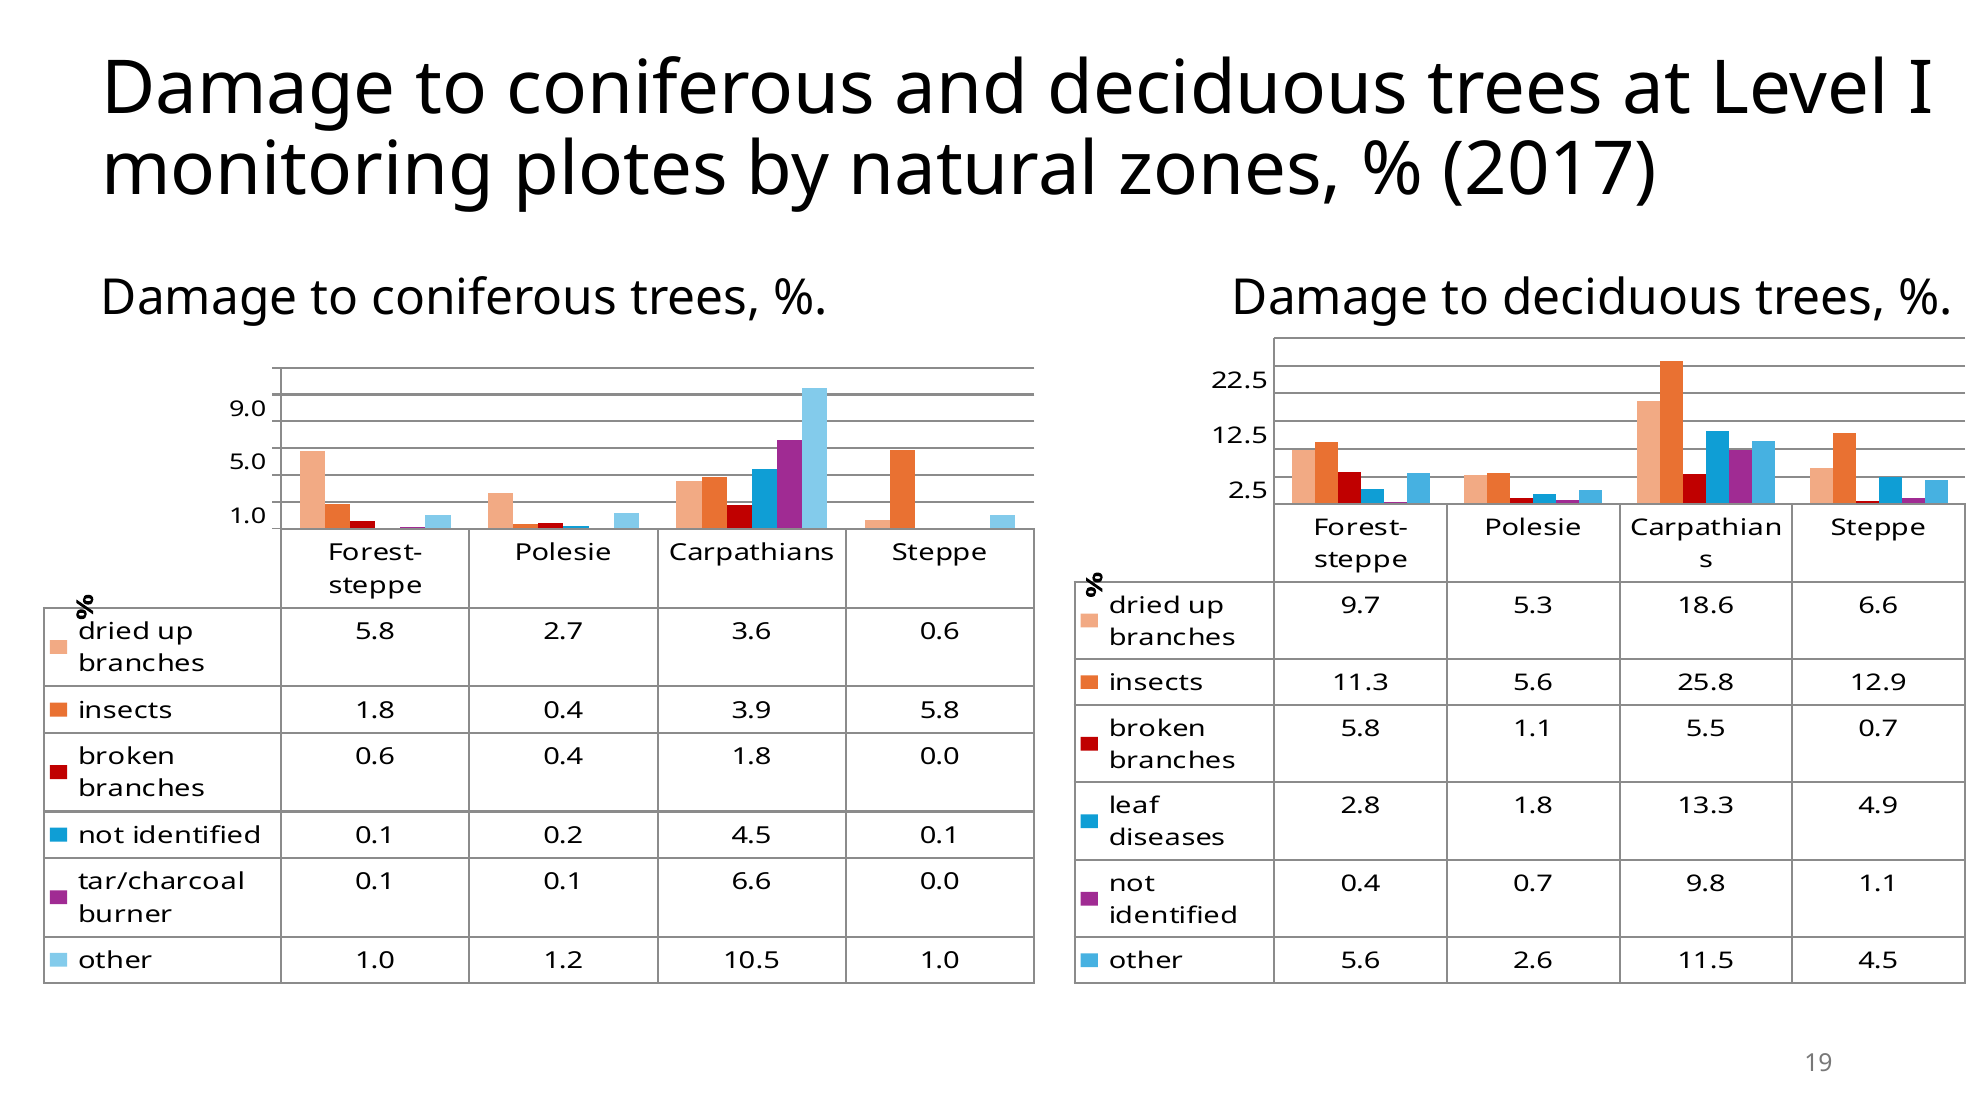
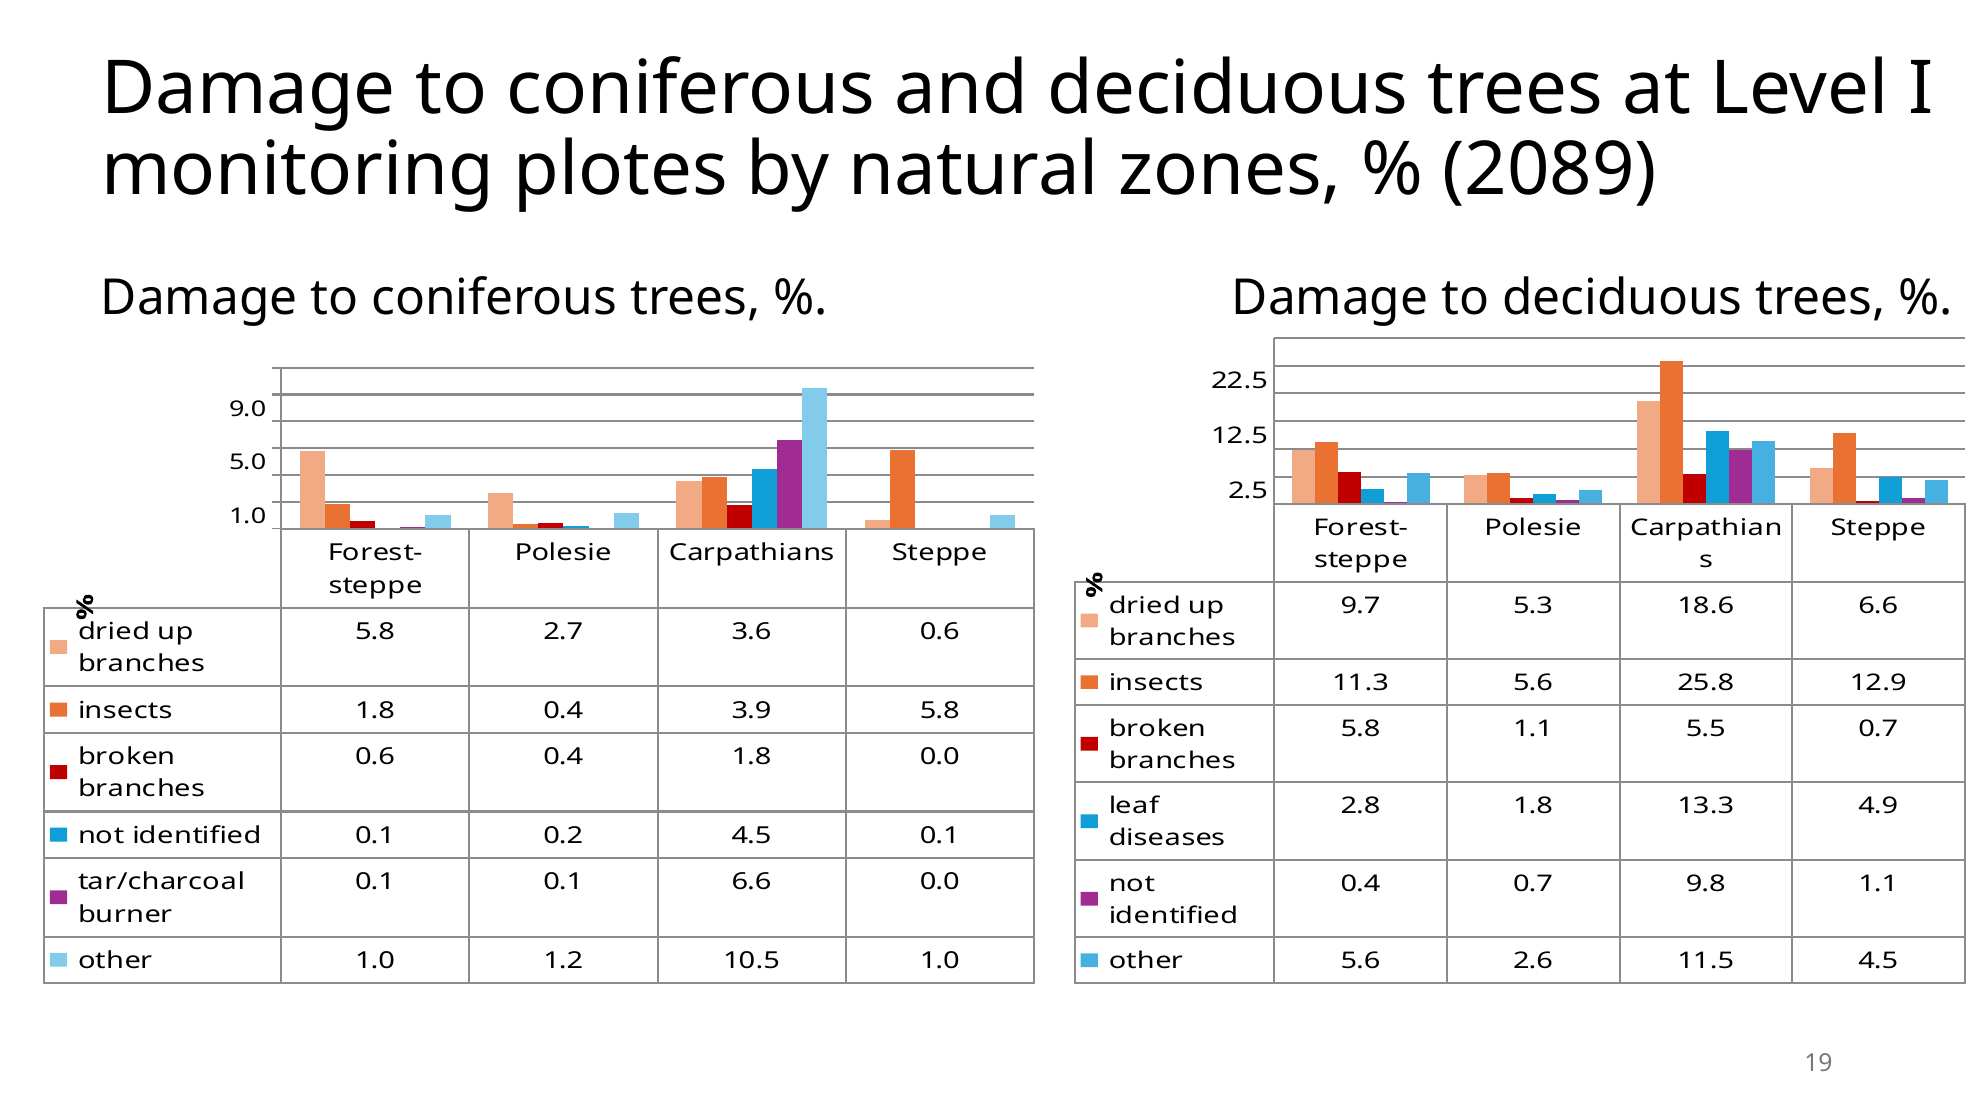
2017: 2017 -> 2089
